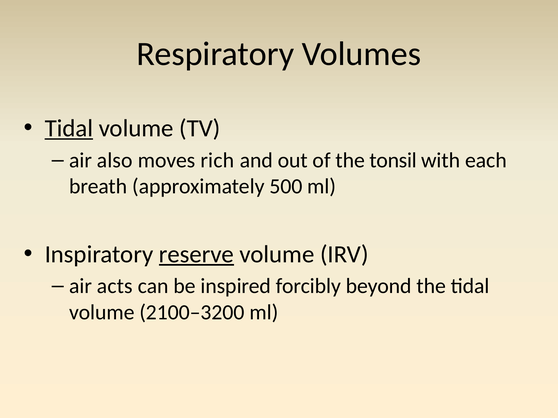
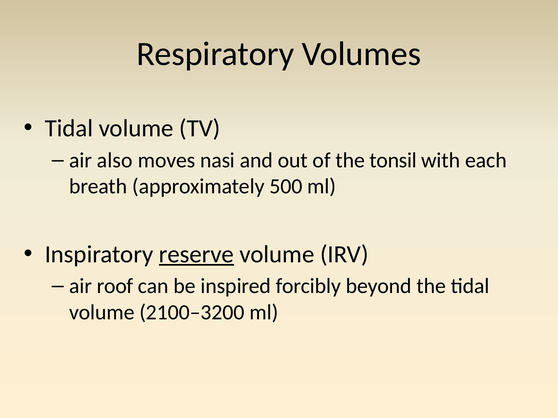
Tidal at (69, 129) underline: present -> none
rich: rich -> nasi
acts: acts -> roof
